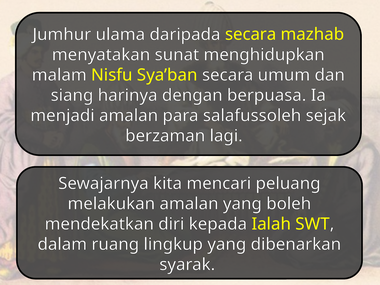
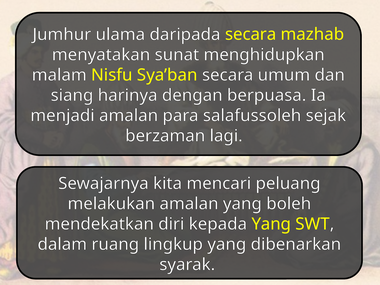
kepada Ialah: Ialah -> Yang
